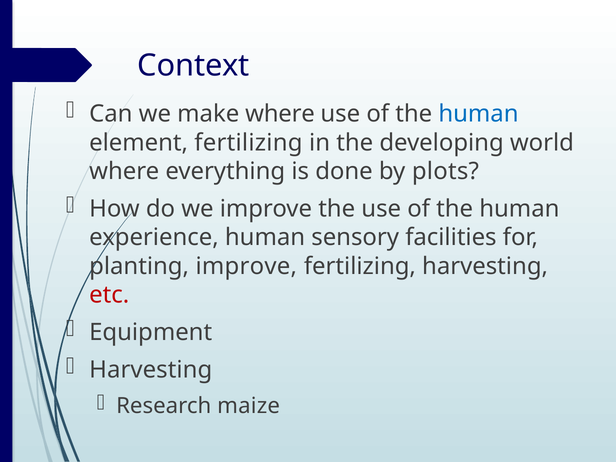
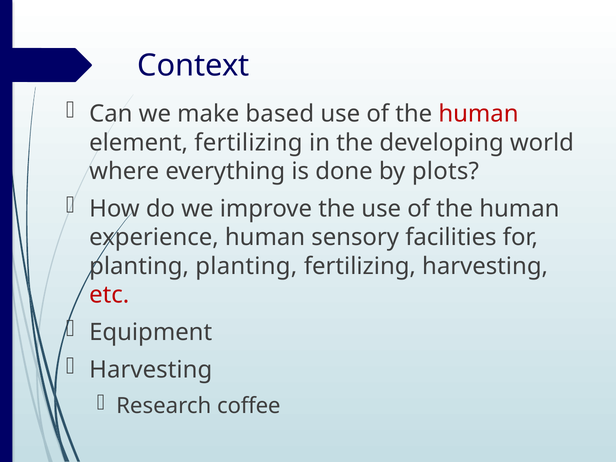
make where: where -> based
human at (479, 114) colour: blue -> red
planting improve: improve -> planting
maize: maize -> coffee
